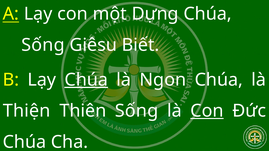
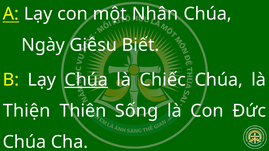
Dựng: Dựng -> Nhân
Sống at (43, 45): Sống -> Ngày
Ngon: Ngon -> Chiếc
Con at (207, 111) underline: present -> none
